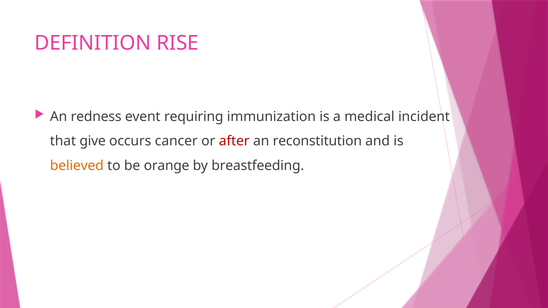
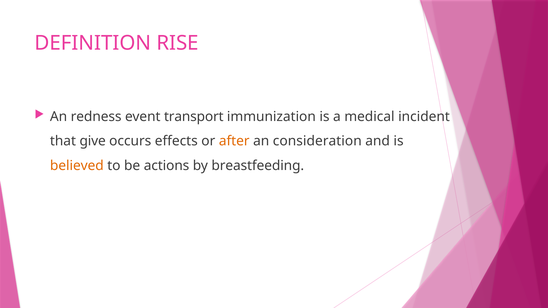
requiring: requiring -> transport
cancer: cancer -> effects
after colour: red -> orange
reconstitution: reconstitution -> consideration
orange: orange -> actions
